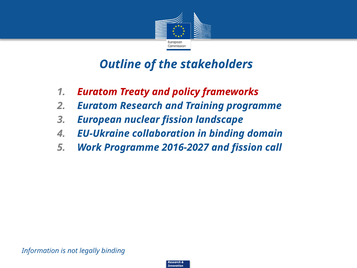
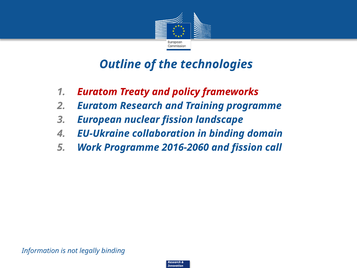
stakeholders: stakeholders -> technologies
2016-2027: 2016-2027 -> 2016-2060
